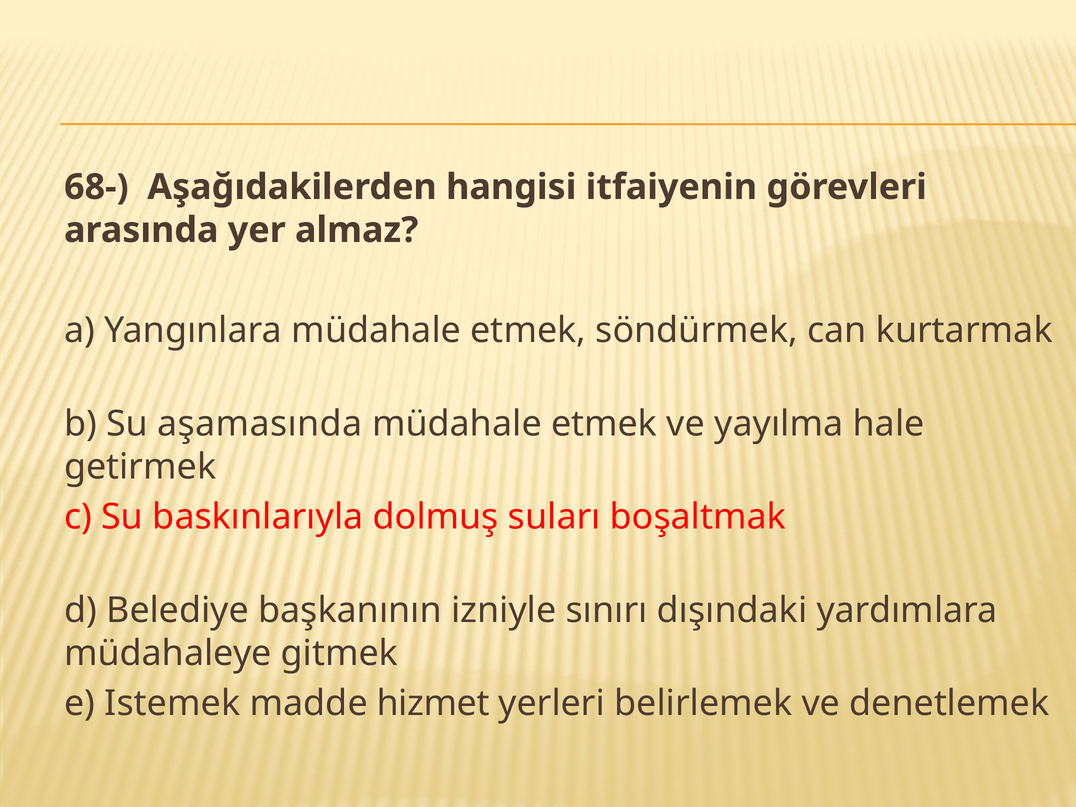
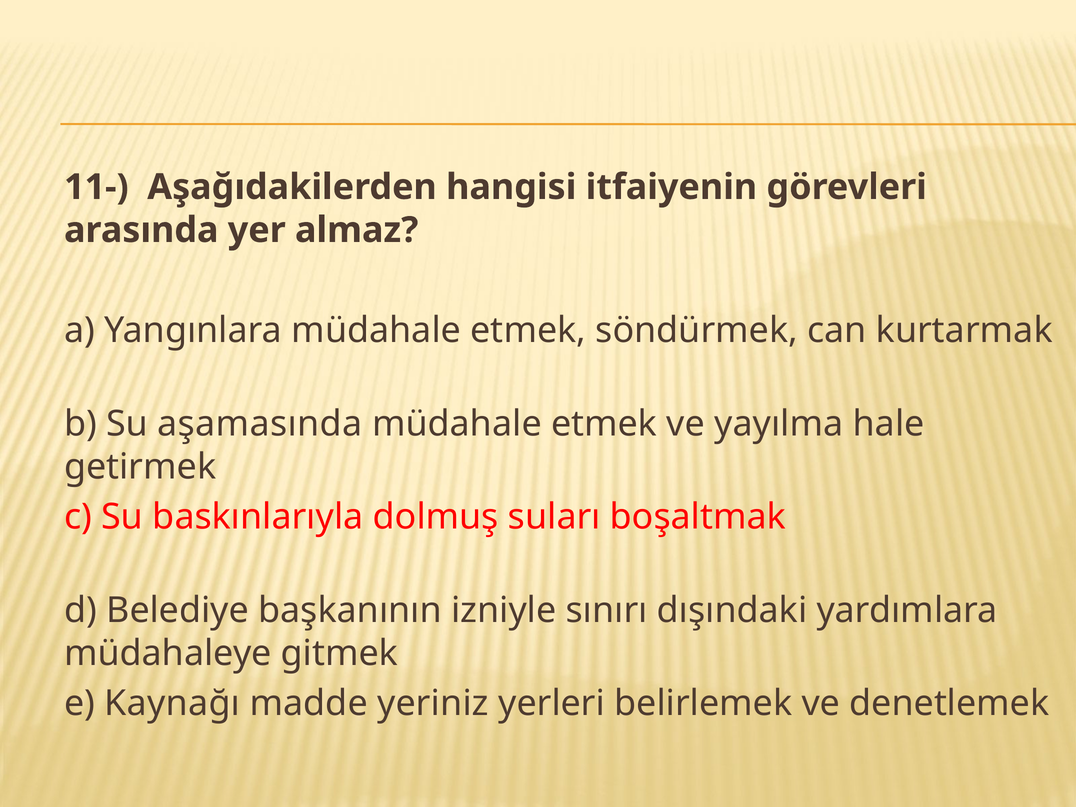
68-: 68- -> 11-
Istemek: Istemek -> Kaynağı
hizmet: hizmet -> yeriniz
